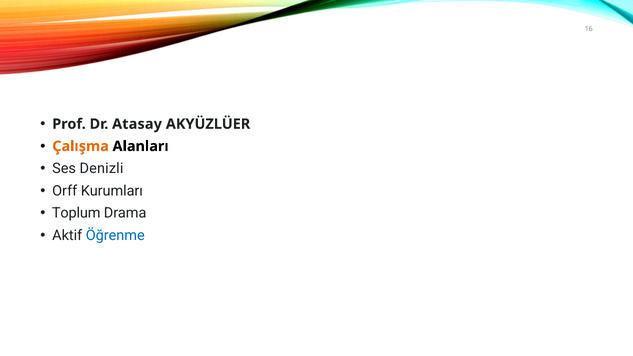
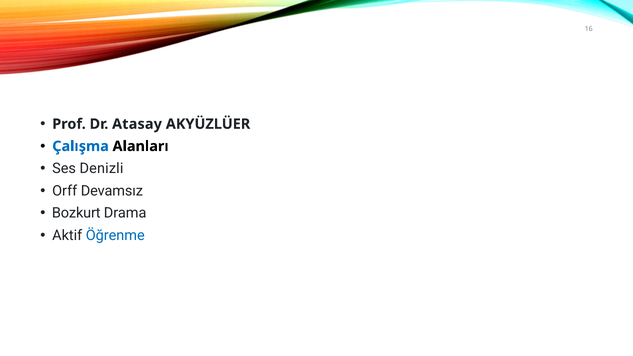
Çalışma colour: orange -> blue
Kurumları: Kurumları -> Devamsız
Toplum: Toplum -> Bozkurt
